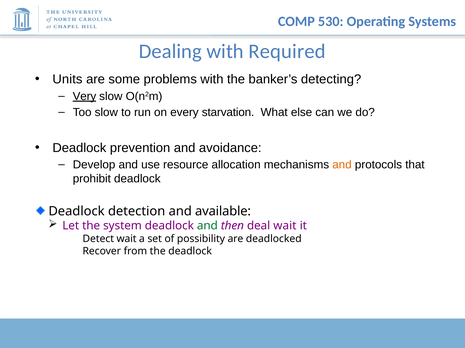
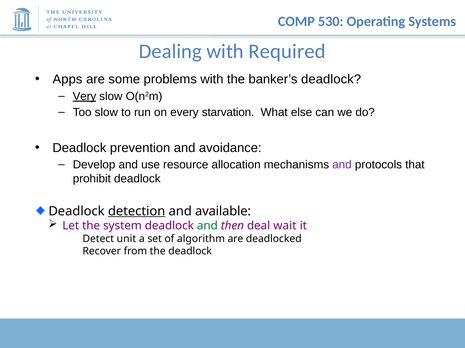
Units: Units -> Apps
banker’s detecting: detecting -> deadlock
and at (342, 165) colour: orange -> purple
detection underline: none -> present
Detect wait: wait -> unit
possibility: possibility -> algorithm
